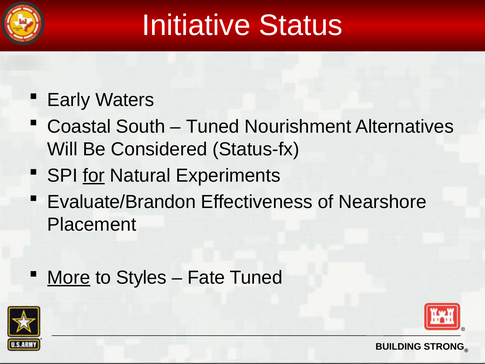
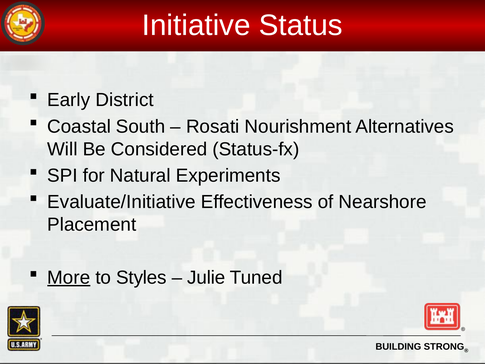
Waters: Waters -> District
Tuned at (213, 126): Tuned -> Rosati
for underline: present -> none
Evaluate/Brandon: Evaluate/Brandon -> Evaluate/Initiative
Fate: Fate -> Julie
